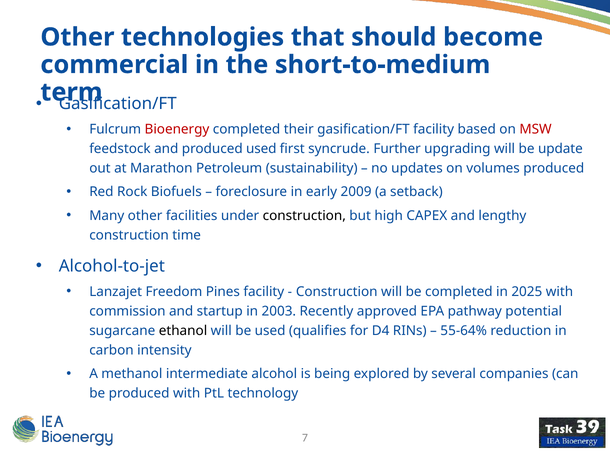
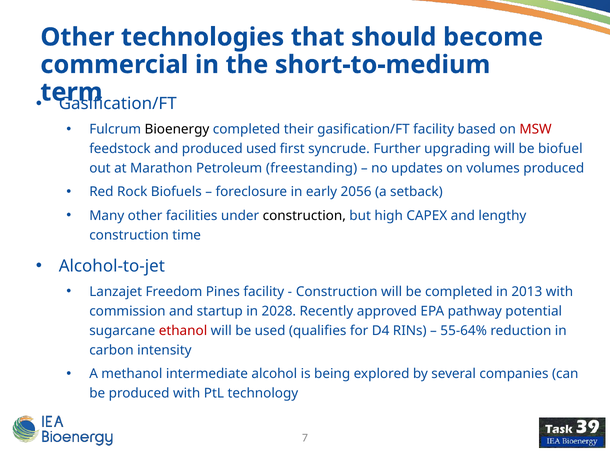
Bioenergy colour: red -> black
update: update -> biofuel
sustainability: sustainability -> freestanding
2009: 2009 -> 2056
2025: 2025 -> 2013
2003: 2003 -> 2028
ethanol colour: black -> red
